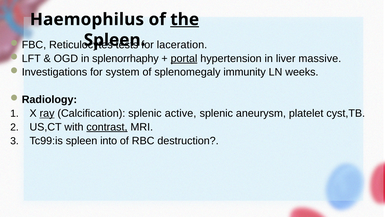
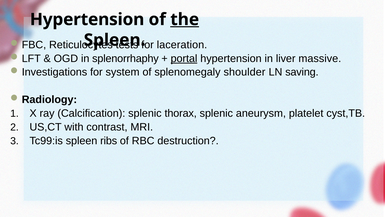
Haemophilus at (87, 19): Haemophilus -> Hypertension
immunity: immunity -> shoulder
weeks: weeks -> saving
ray underline: present -> none
active: active -> thorax
contrast underline: present -> none
into: into -> ribs
